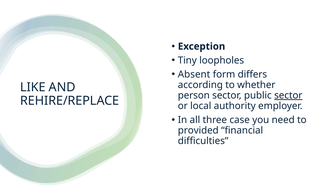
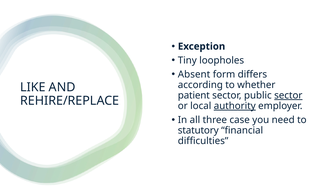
person: person -> patient
authority underline: none -> present
provided: provided -> statutory
